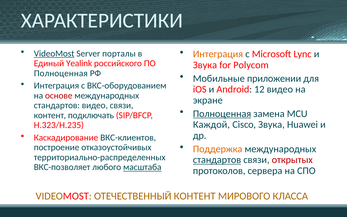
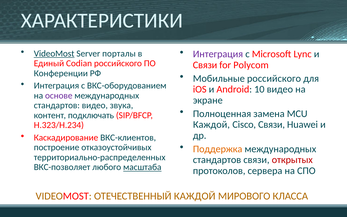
Интеграция at (218, 54) colour: orange -> purple
Yealink: Yealink -> Codian
Звука at (205, 65): Звука -> Связи
Полноценная at (61, 73): Полноценная -> Конференции
Мобильные приложении: приложении -> российского
12: 12 -> 10
основе colour: red -> purple
видео связи: связи -> звука
Полноценная at (222, 114) underline: present -> none
Cisco Звука: Звука -> Связи
H.323/H.235: H.323/H.235 -> H.323/H.234
стандартов at (217, 160) underline: present -> none
ОТЕЧЕСТВЕННЫЙ КОНТЕНТ: КОНТЕНТ -> КАЖДОЙ
